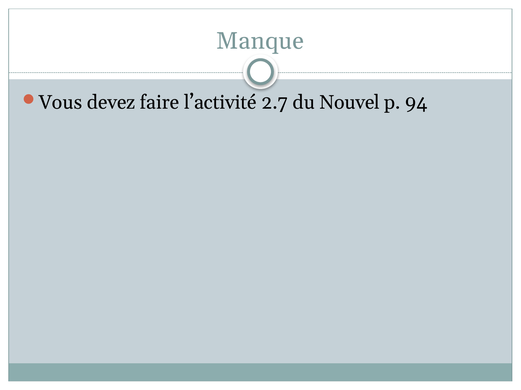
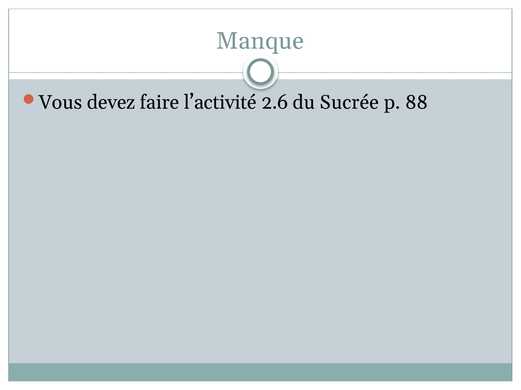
2.7: 2.7 -> 2.6
Nouvel: Nouvel -> Sucrée
94: 94 -> 88
